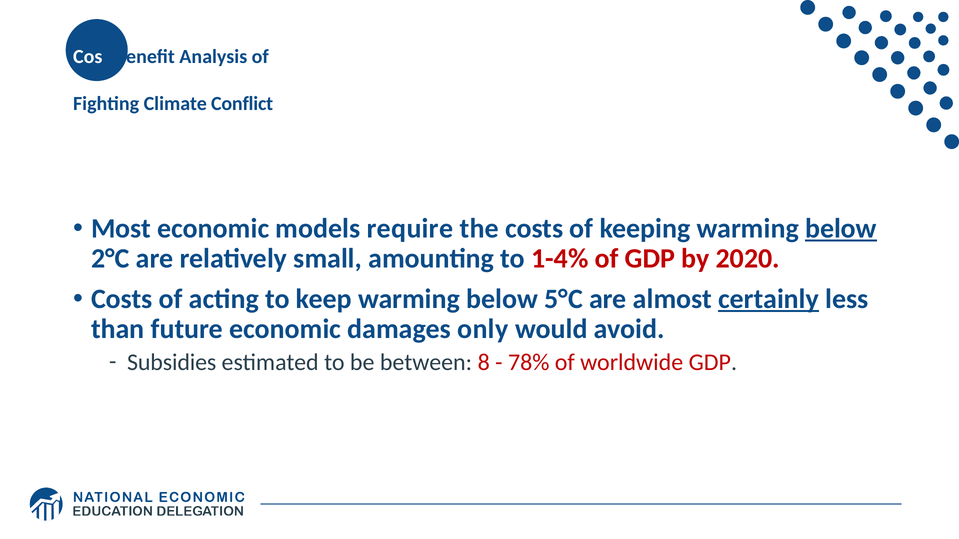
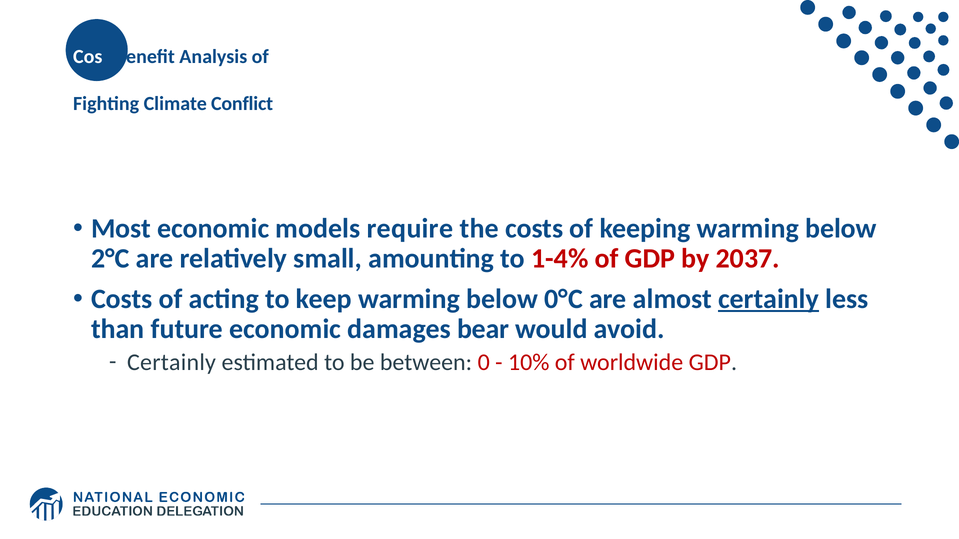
below at (841, 229) underline: present -> none
2020: 2020 -> 2037
5°C: 5°C -> 0°C
only: only -> bear
Subsidies at (172, 362): Subsidies -> Certainly
8: 8 -> 0
78%: 78% -> 10%
